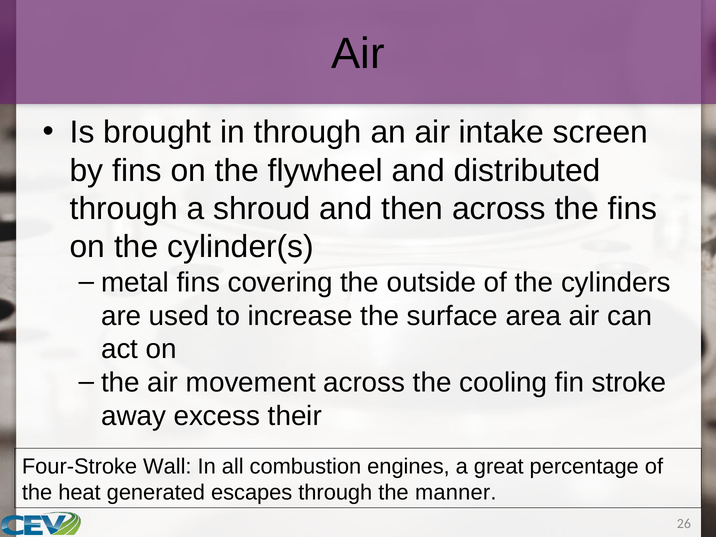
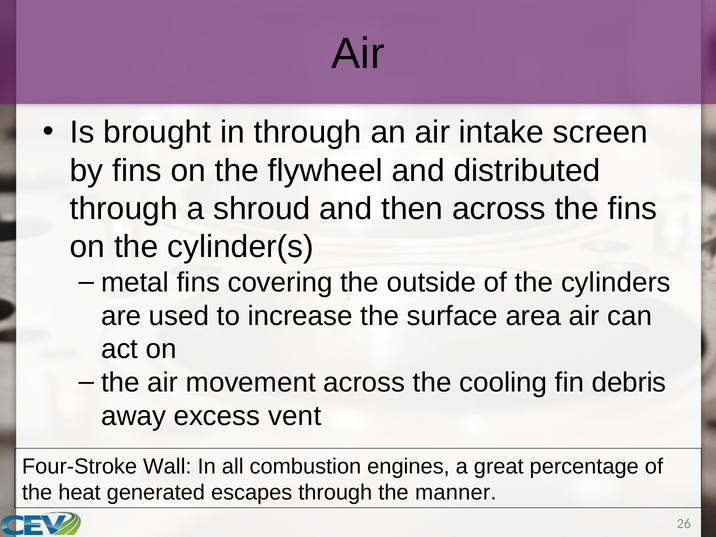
stroke: stroke -> debris
their: their -> vent
